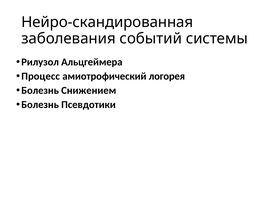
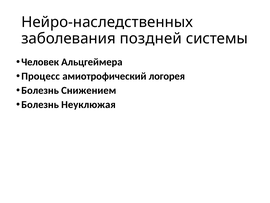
Нейро-скандированная: Нейро-скандированная -> Нейро-наследственных
событий: событий -> поздней
Рилузол: Рилузол -> Человек
Псевдотики: Псевдотики -> Неуклюжая
